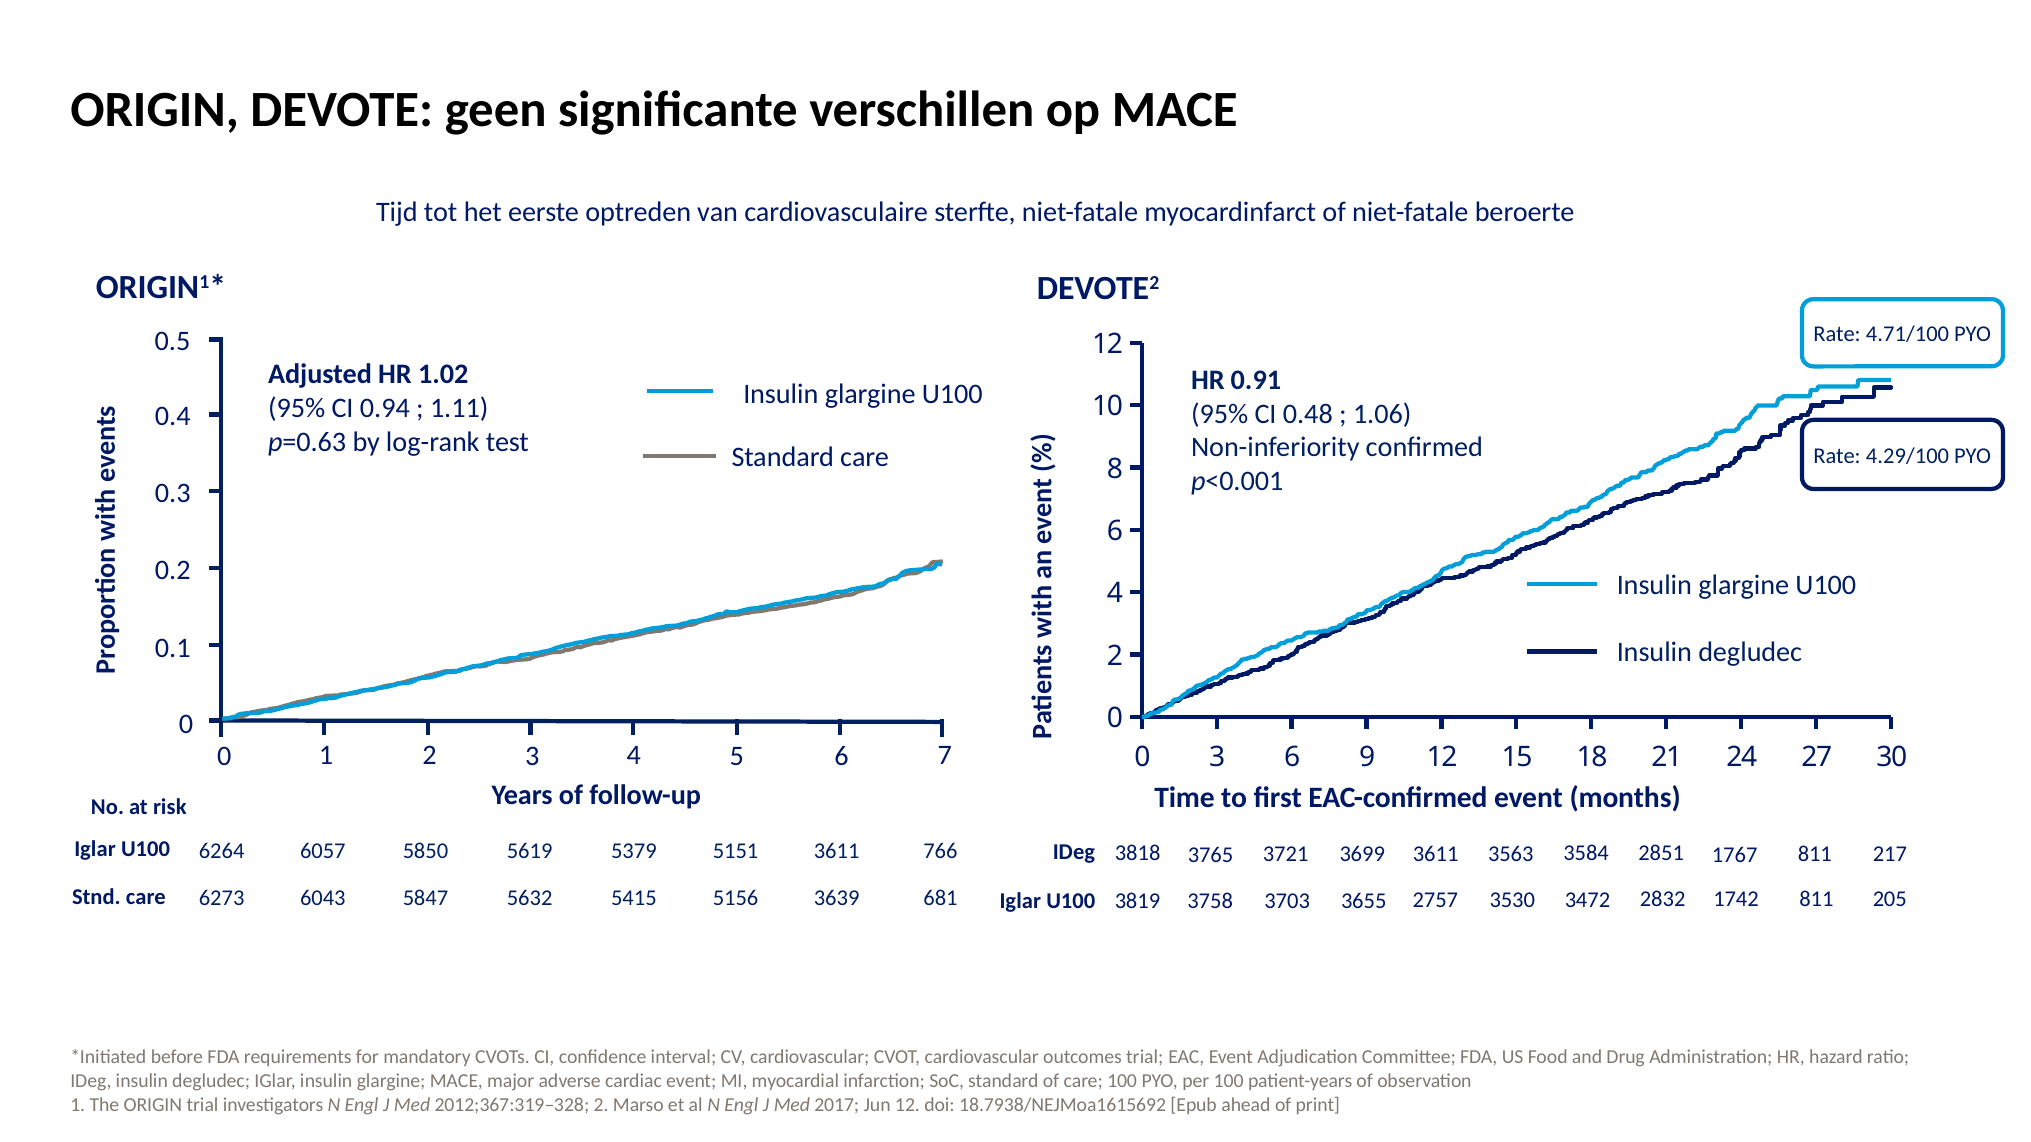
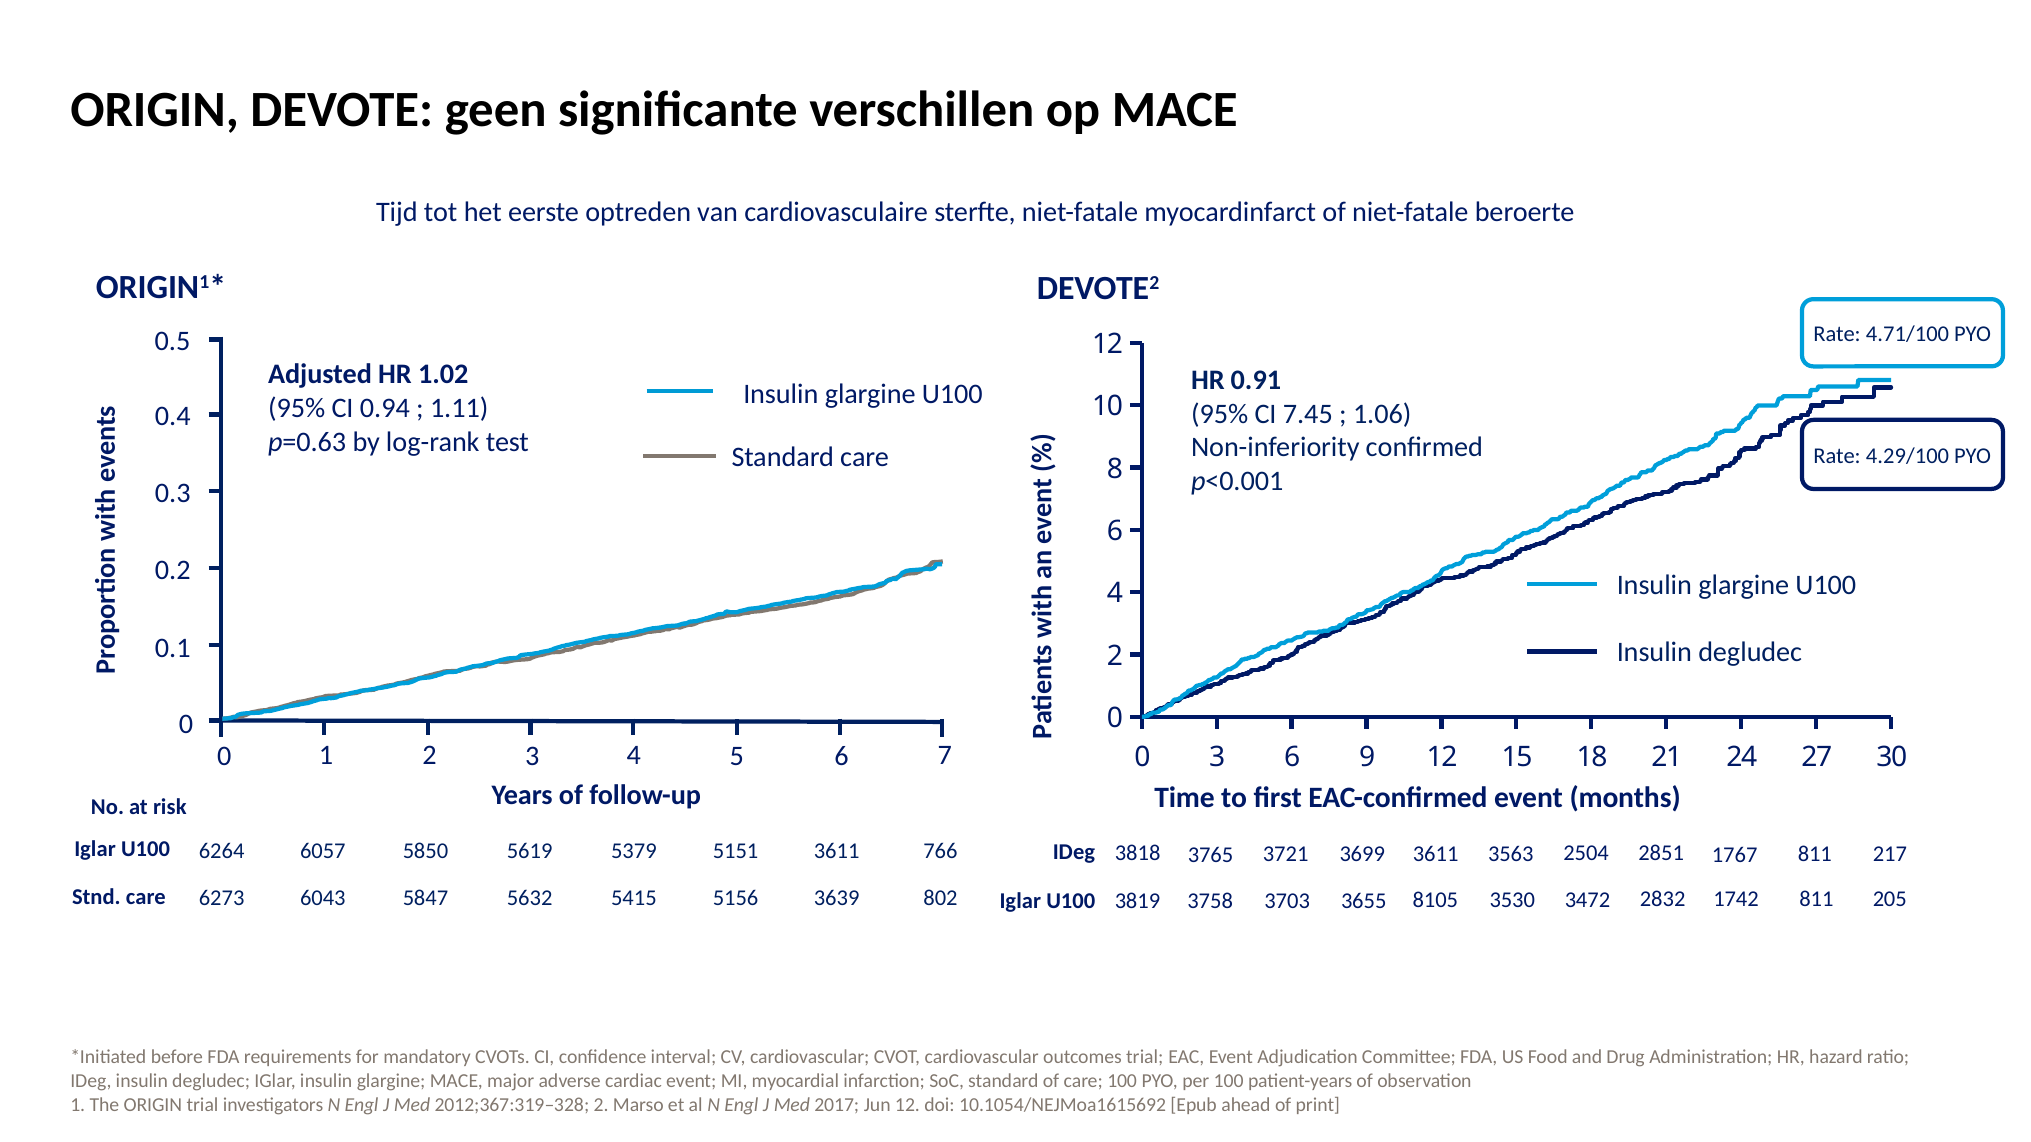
0.48: 0.48 -> 7.45
3584: 3584 -> 2504
681: 681 -> 802
2757: 2757 -> 8105
18.7938/NEJMoa1615692: 18.7938/NEJMoa1615692 -> 10.1054/NEJMoa1615692
